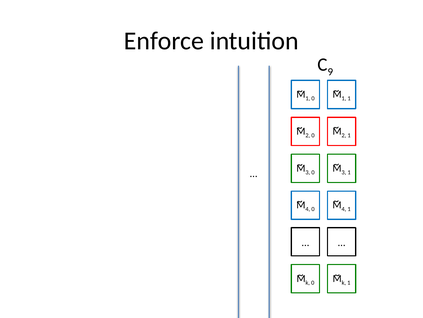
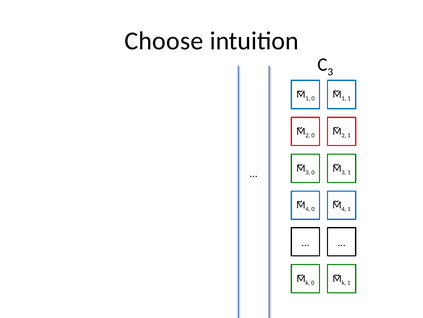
Enforce: Enforce -> Choose
9 at (330, 72): 9 -> 3
